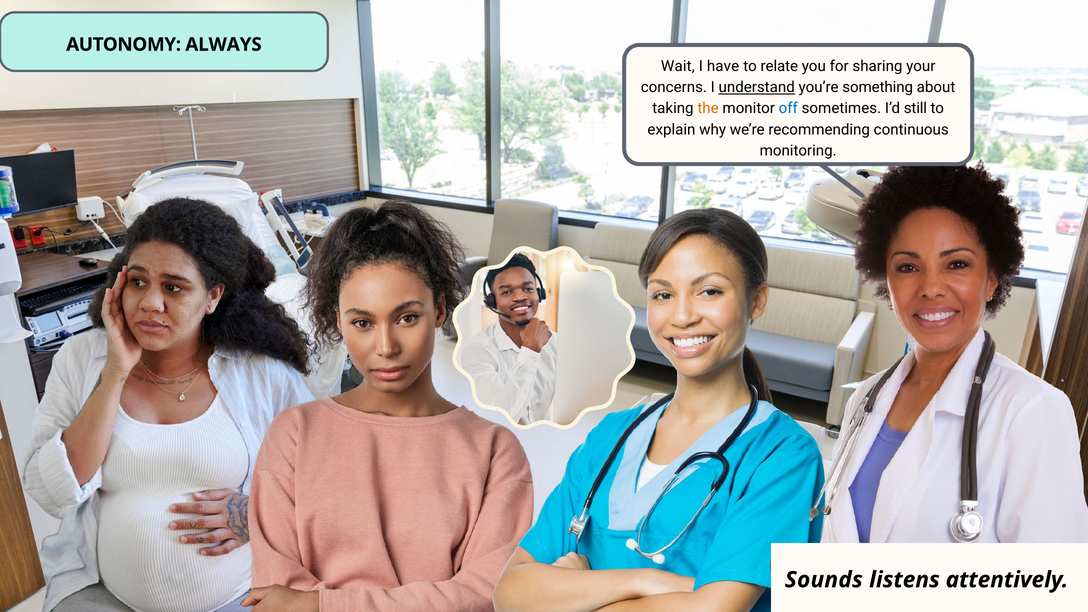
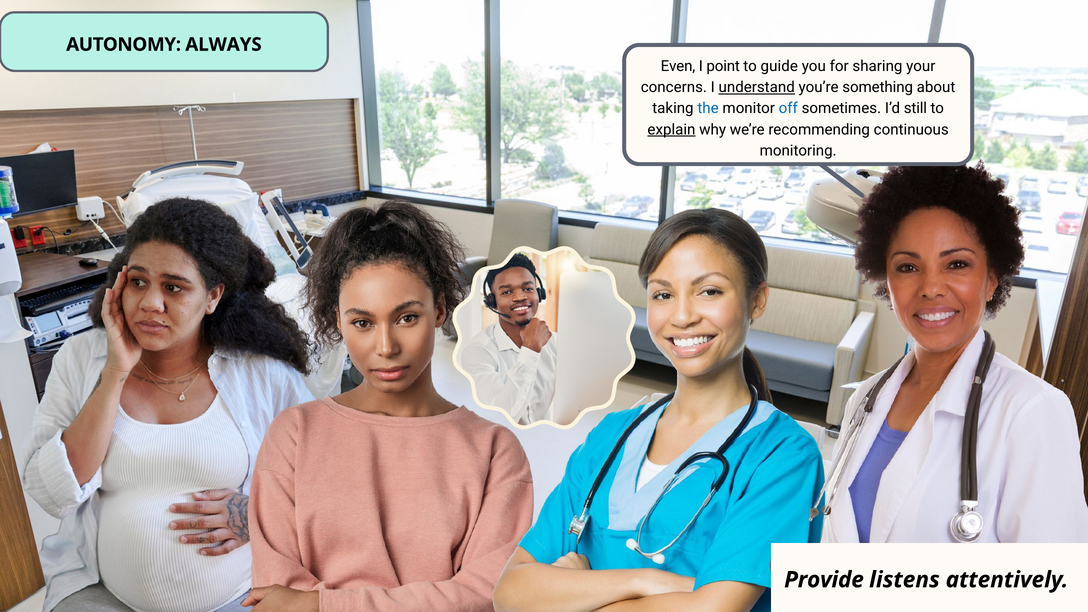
Wait: Wait -> Even
have: have -> point
relate: relate -> guide
the colour: orange -> blue
explain underline: none -> present
Sounds: Sounds -> Provide
